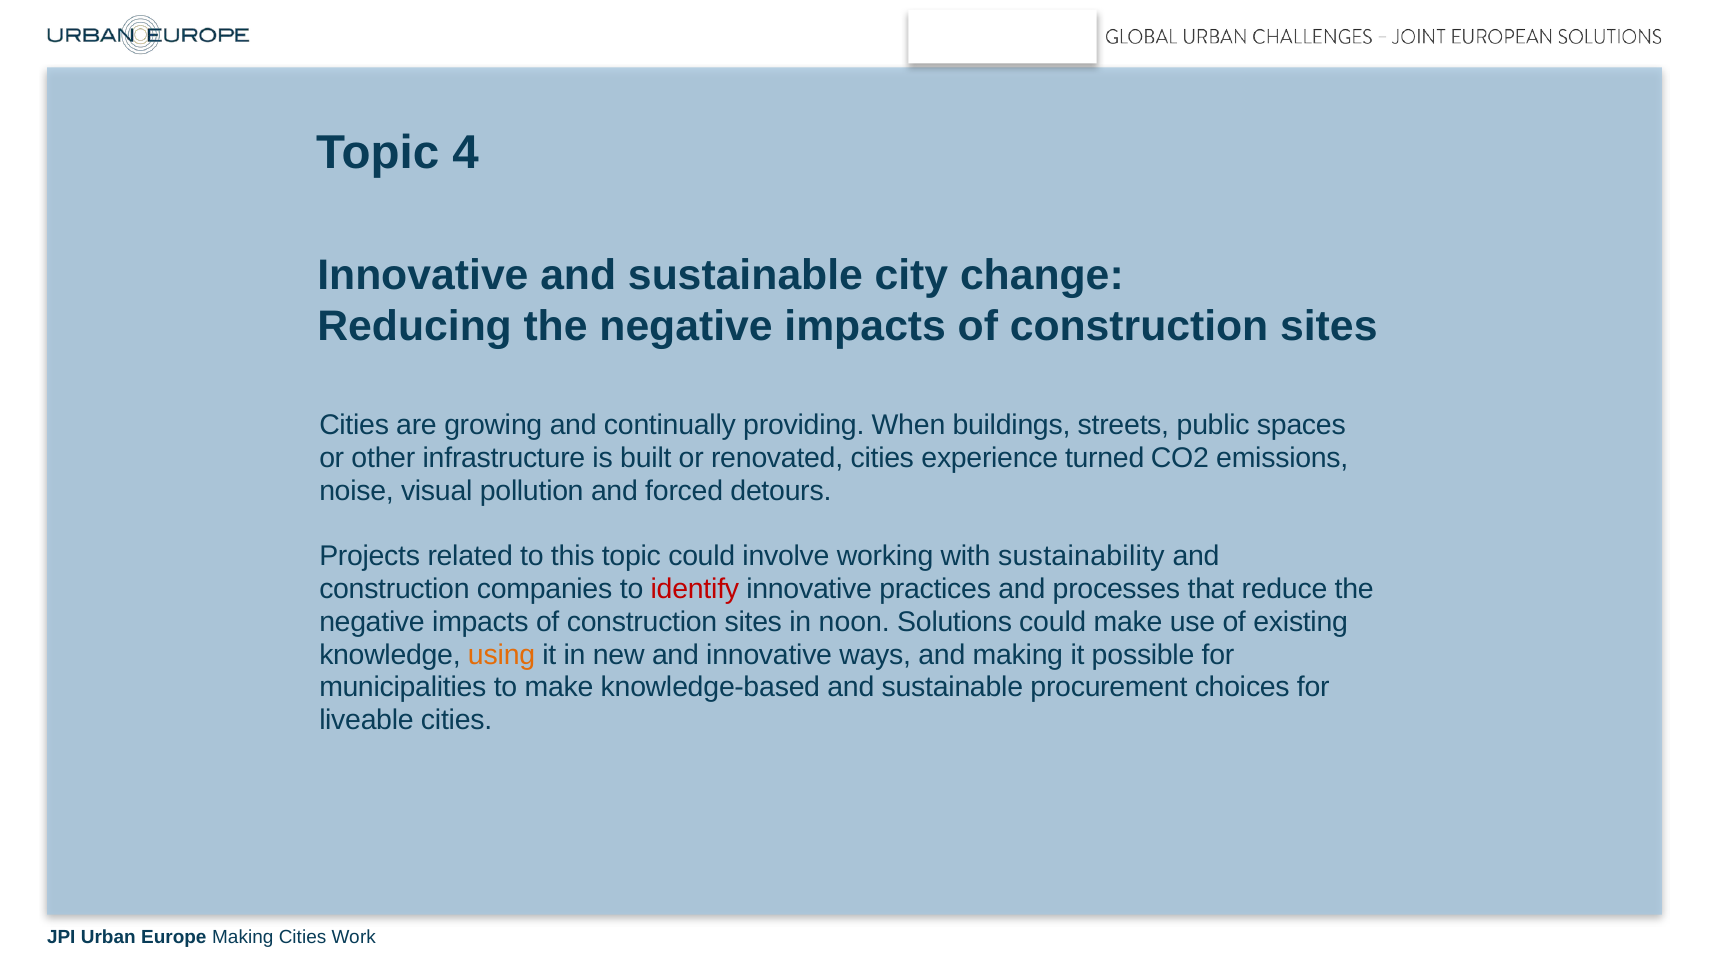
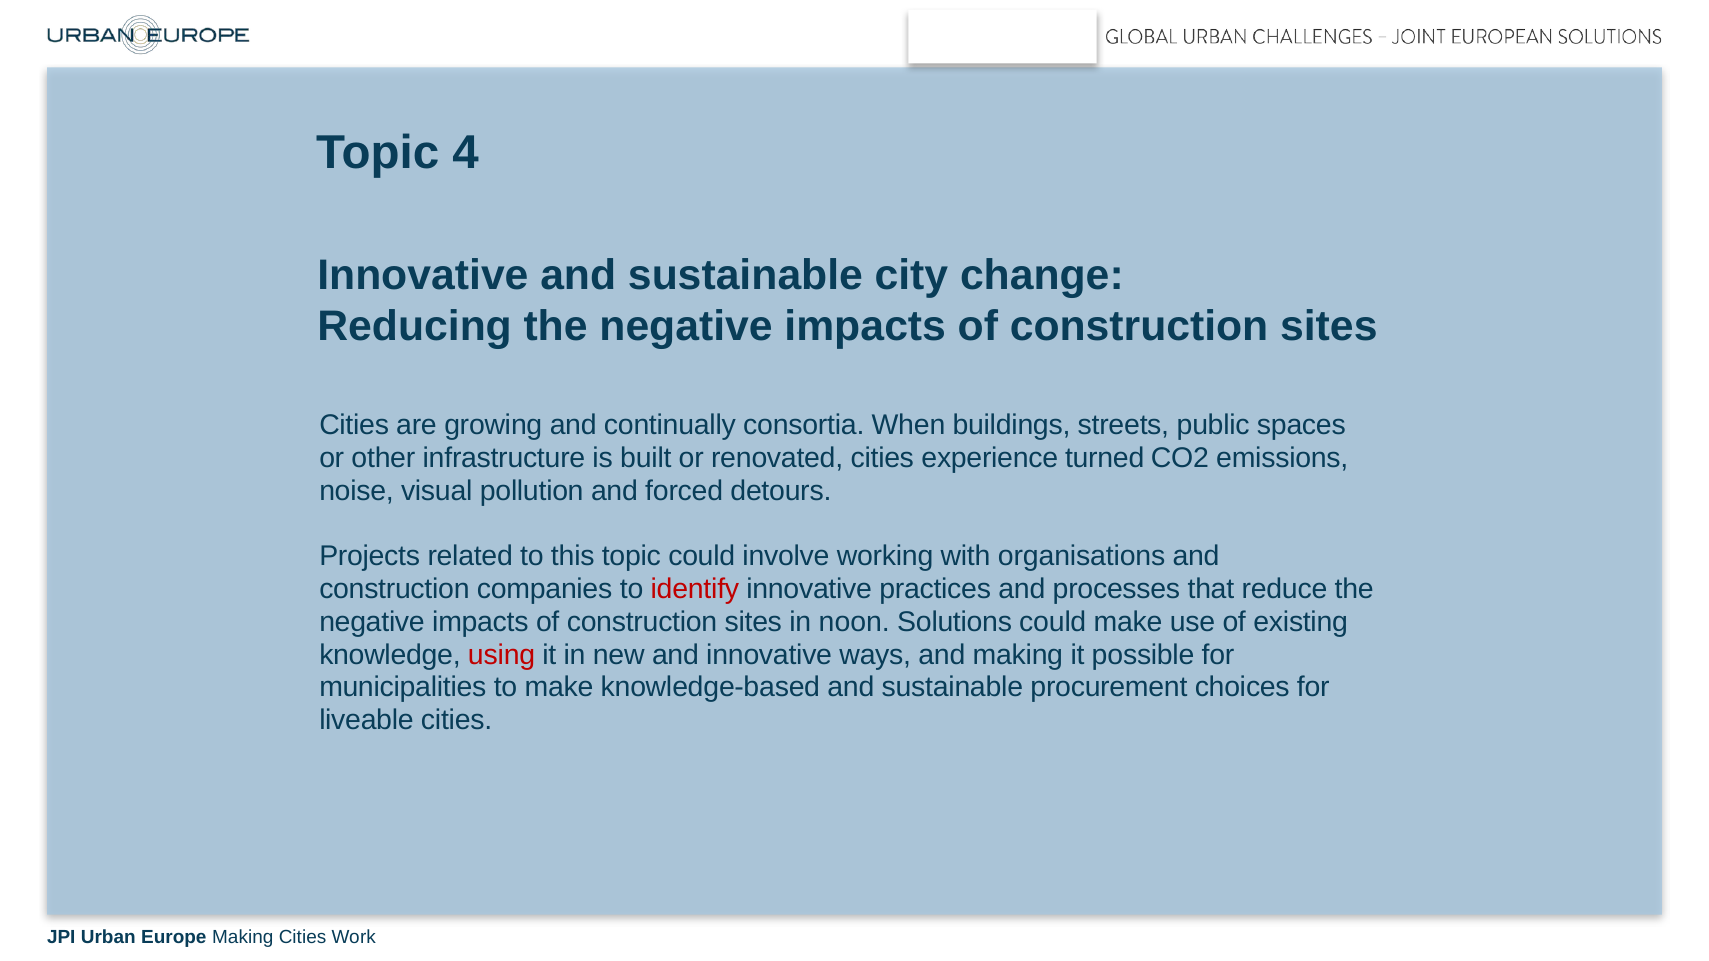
providing: providing -> consortia
sustainability: sustainability -> organisations
using colour: orange -> red
